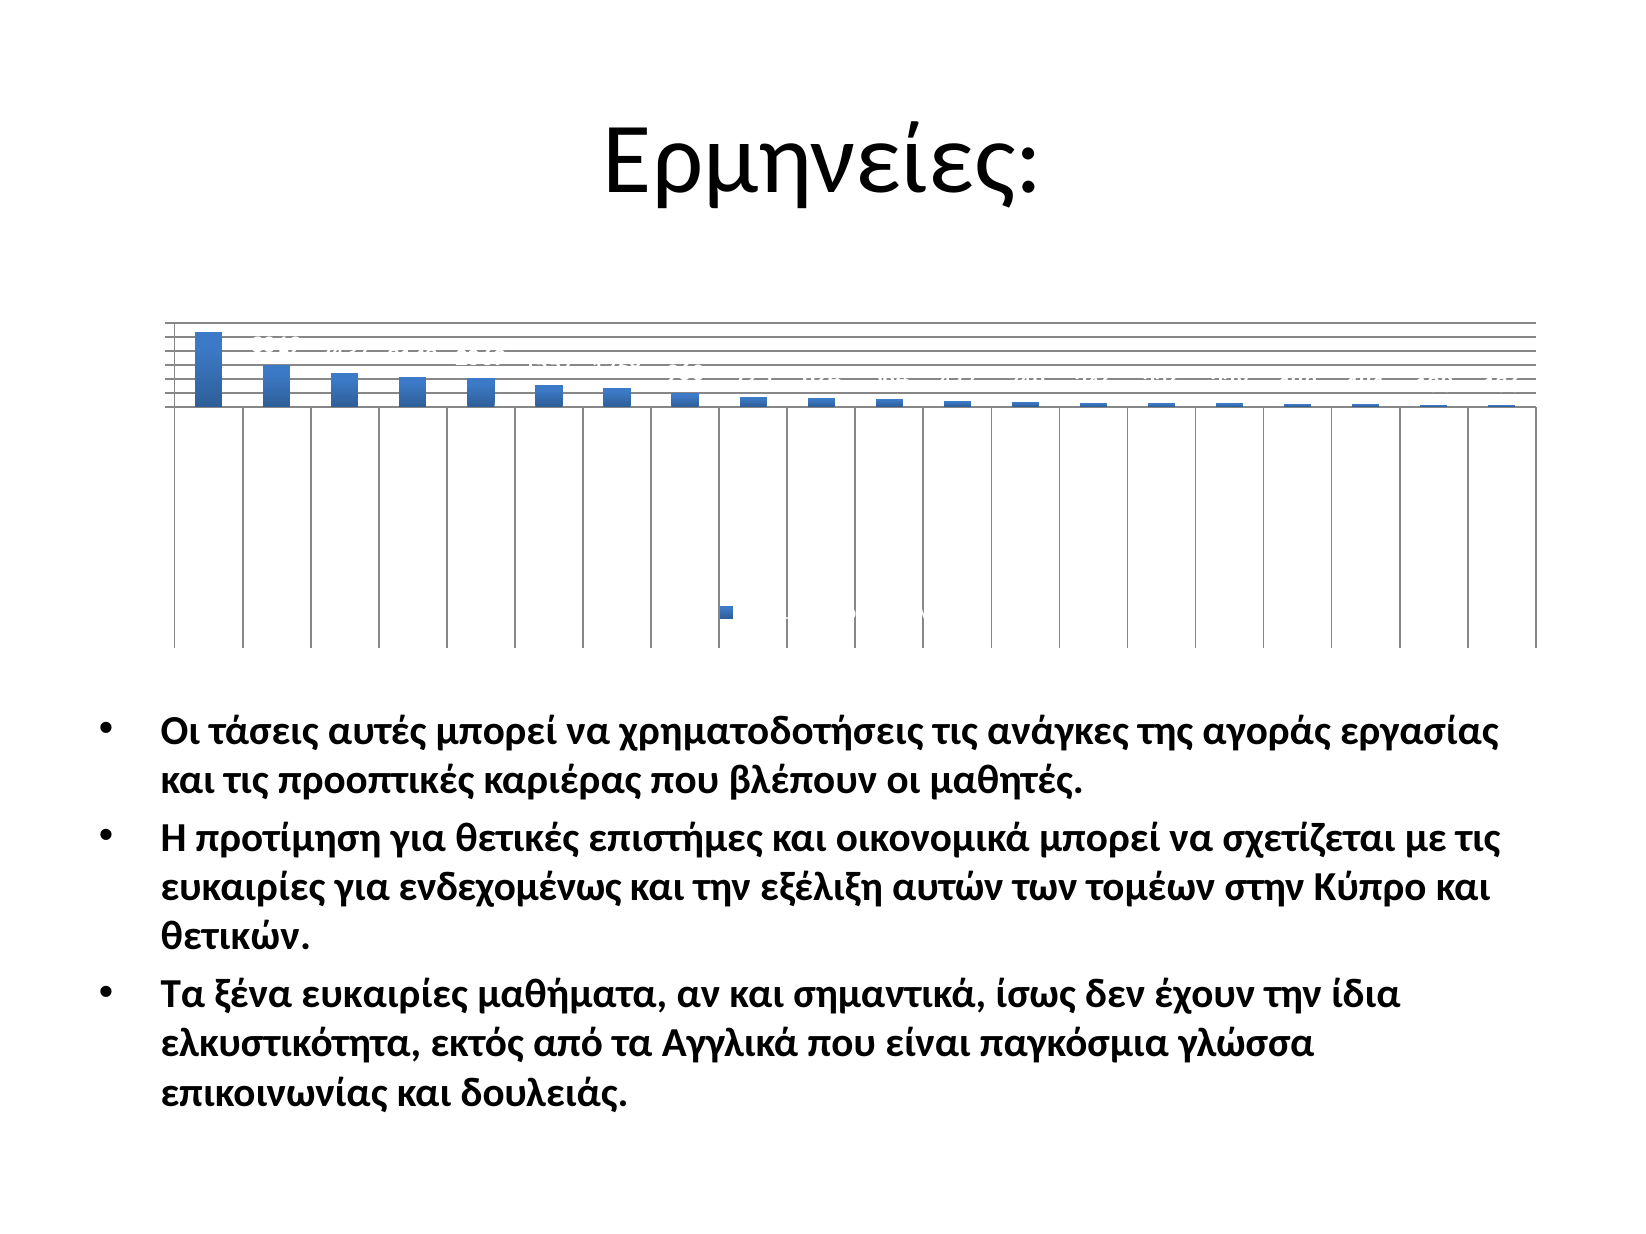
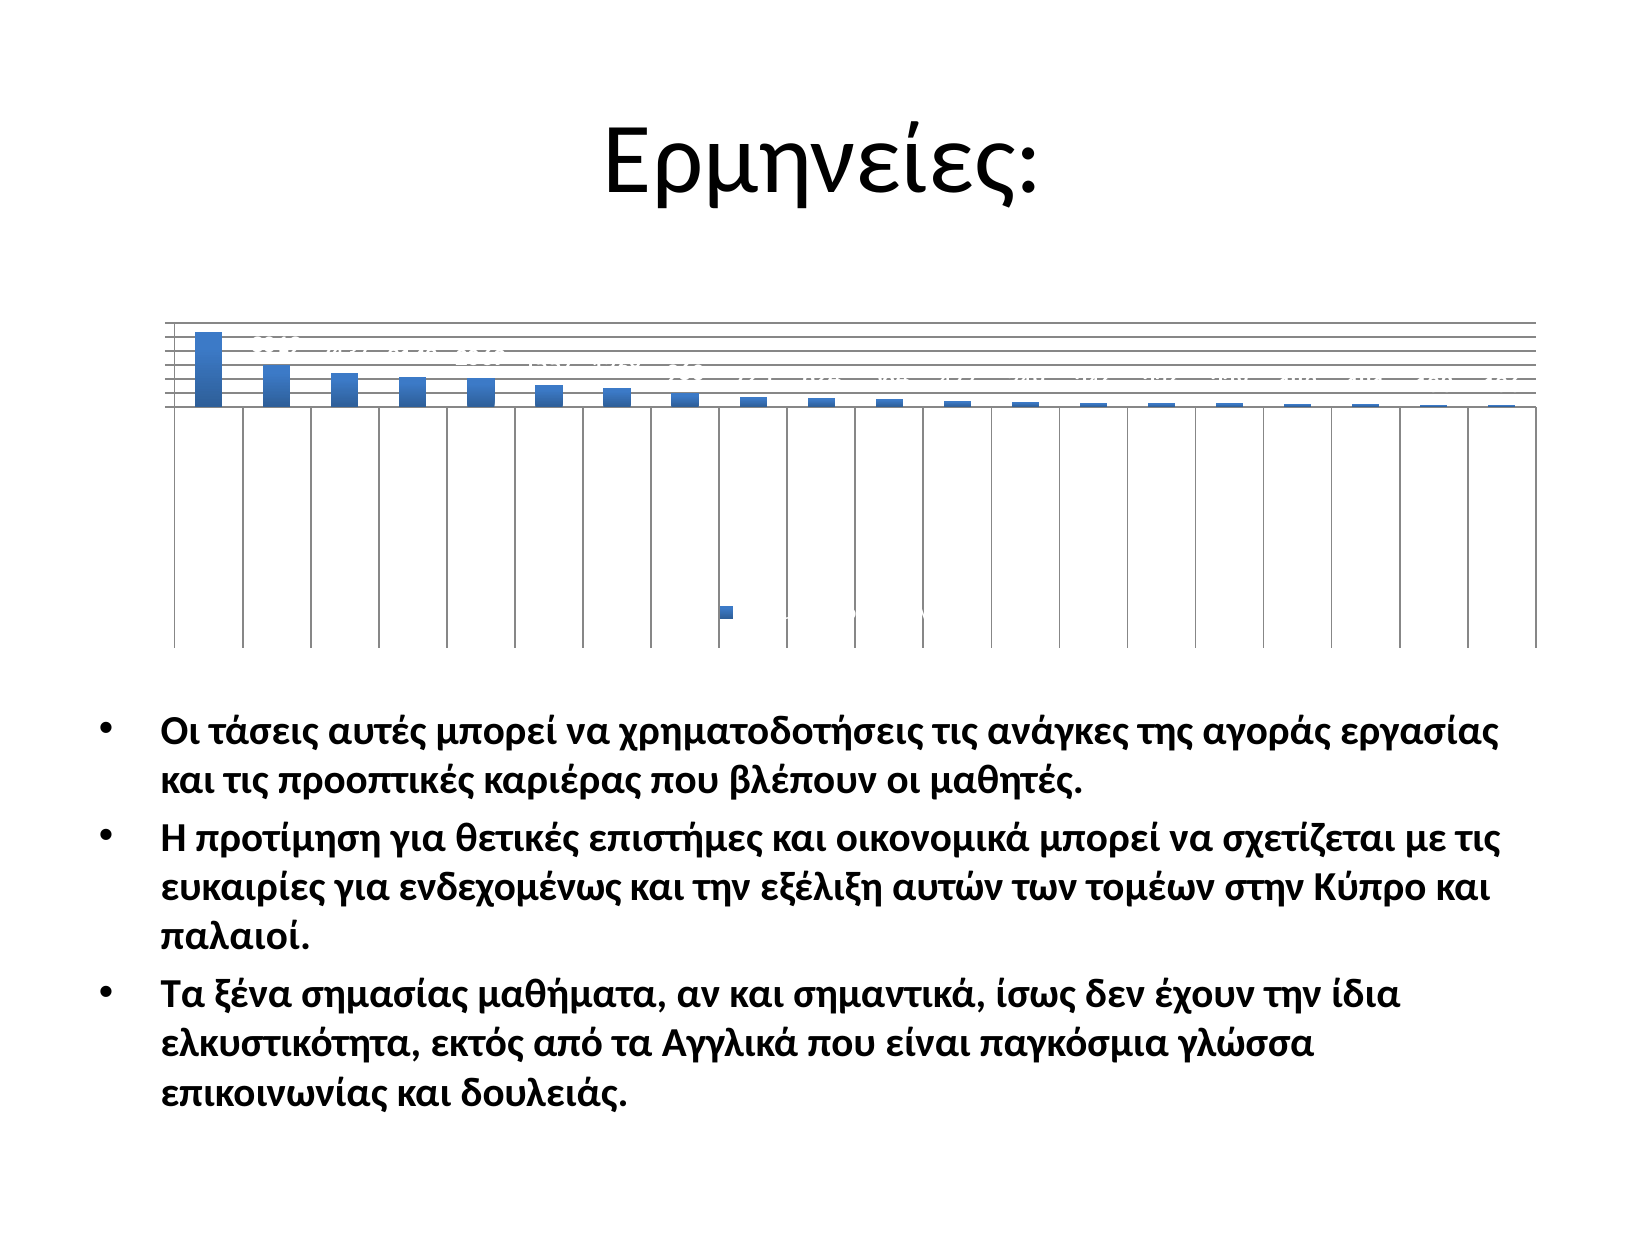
θετικών: θετικών -> παλαιοί
ξένα ευκαιρίες: ευκαιρίες -> σημασίας
